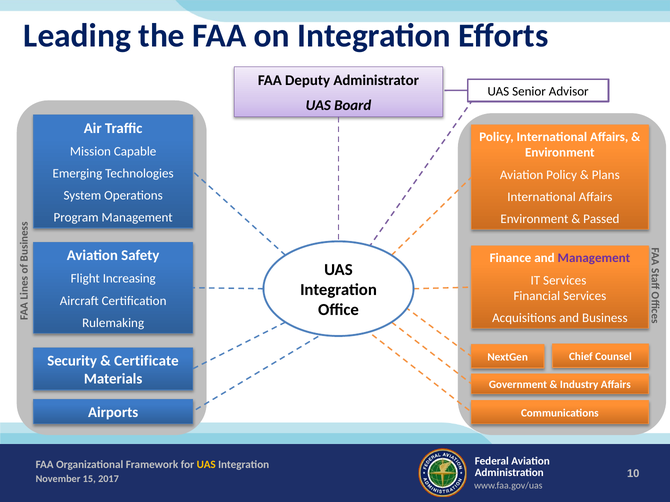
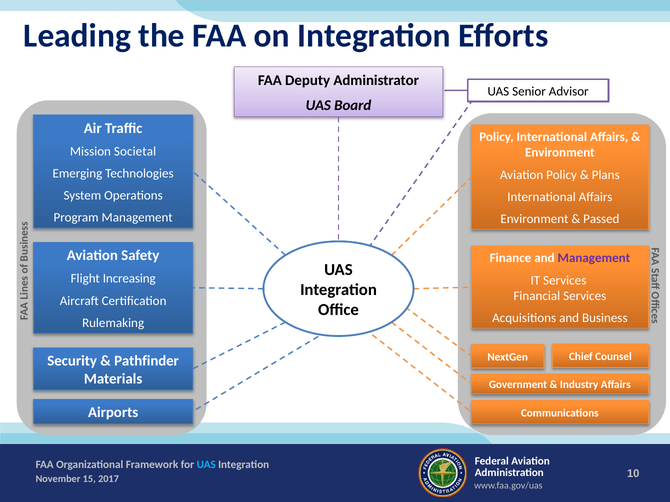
Capable: Capable -> Societal
Certificate: Certificate -> Pathfinder
UAS at (206, 465) colour: yellow -> light blue
